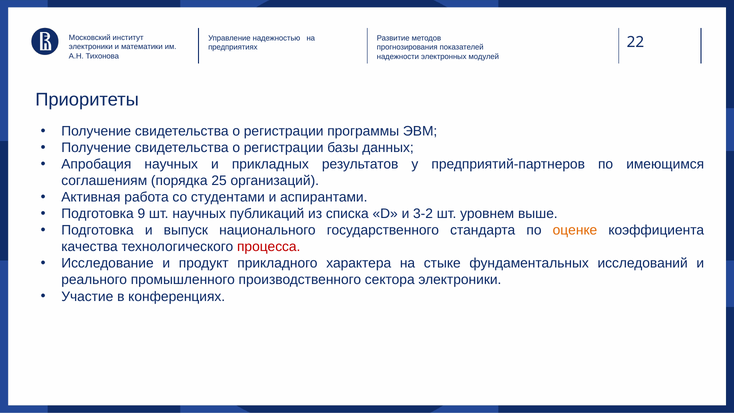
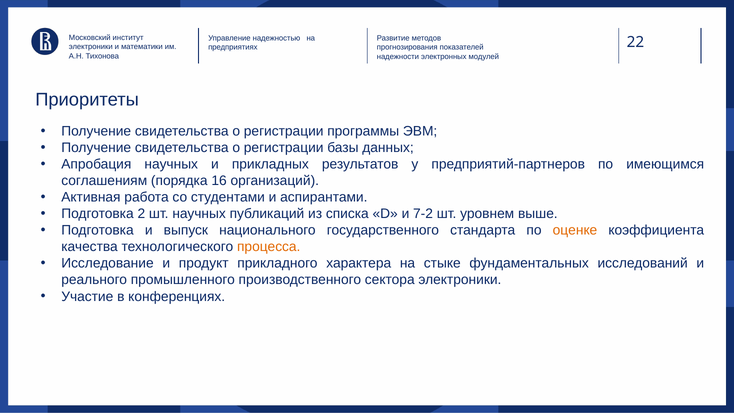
25: 25 -> 16
9: 9 -> 2
3-2: 3-2 -> 7-2
процесса colour: red -> orange
